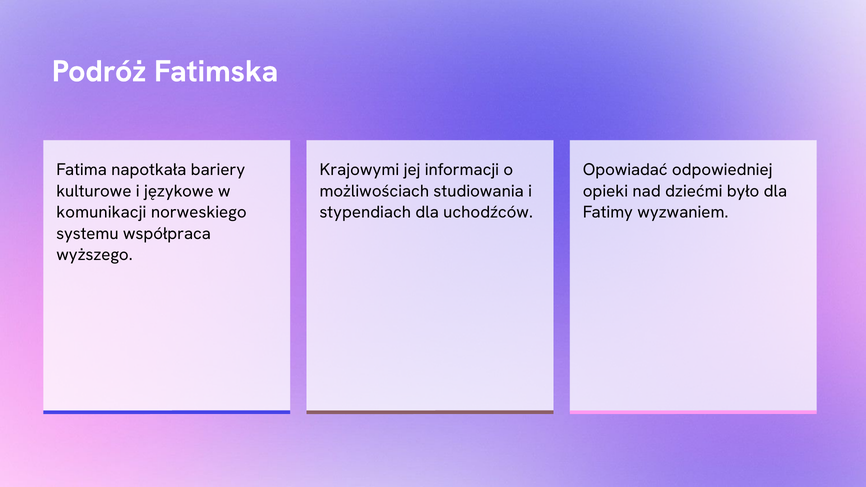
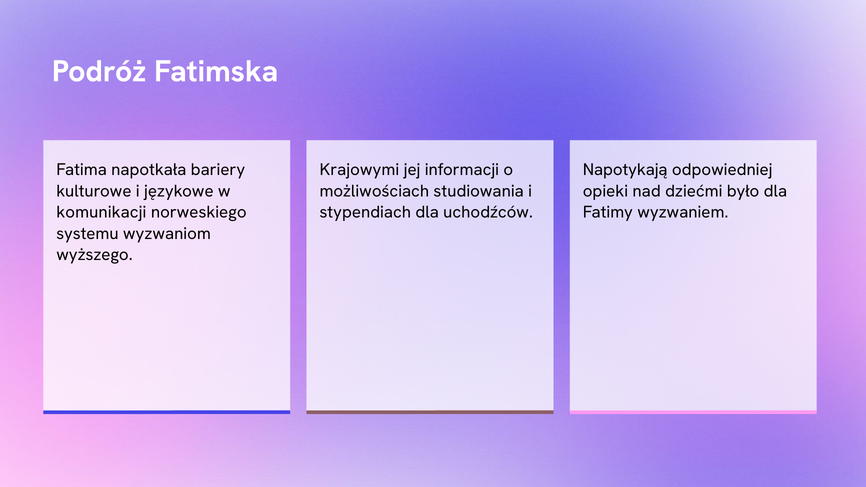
Opowiadać: Opowiadać -> Napotykają
współpraca: współpraca -> wyzwaniom
